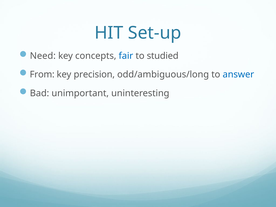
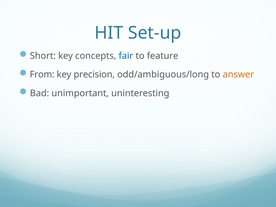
Need: Need -> Short
studied: studied -> feature
answer colour: blue -> orange
